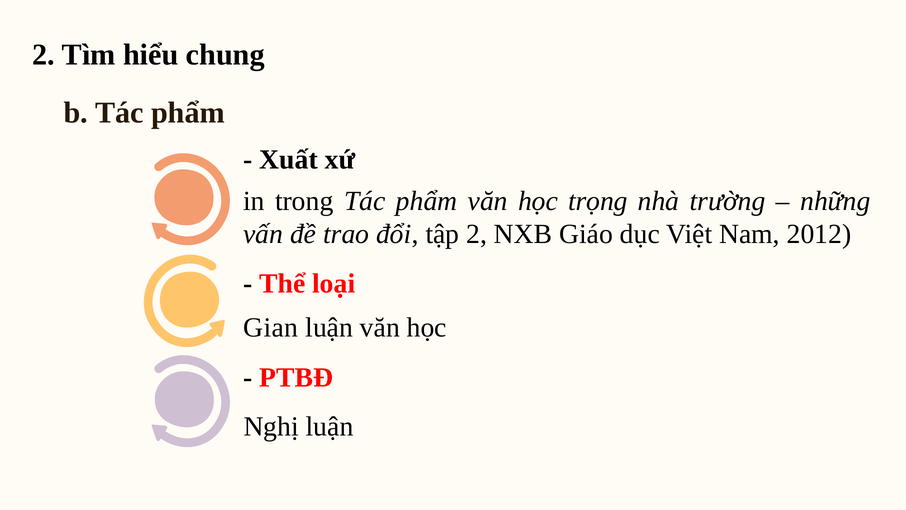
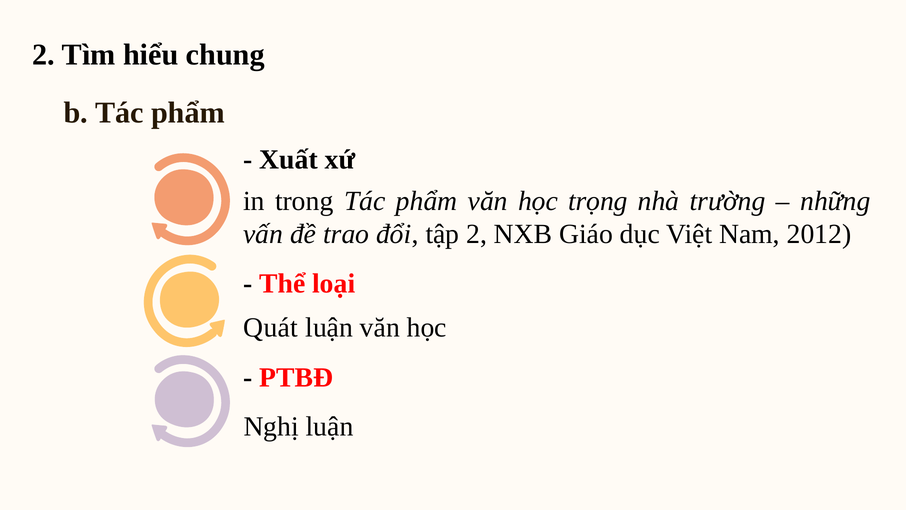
Gian: Gian -> Quát
